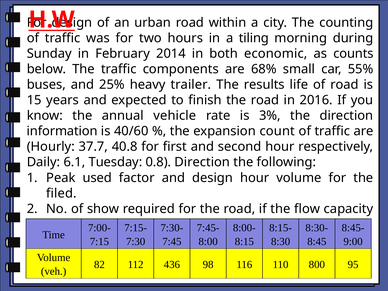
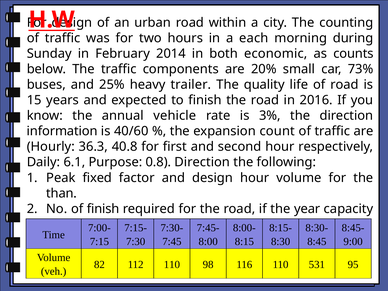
tiling: tiling -> each
68%: 68% -> 20%
55%: 55% -> 73%
results: results -> quality
37.7: 37.7 -> 36.3
Tuesday: Tuesday -> Purpose
used: used -> fixed
filed: filed -> than
of show: show -> finish
flow: flow -> year
112 436: 436 -> 110
800: 800 -> 531
